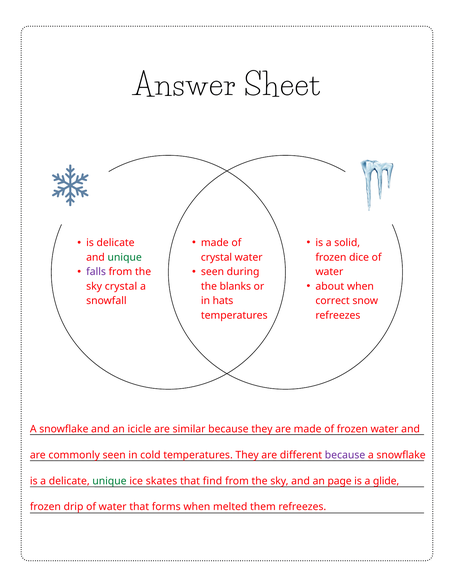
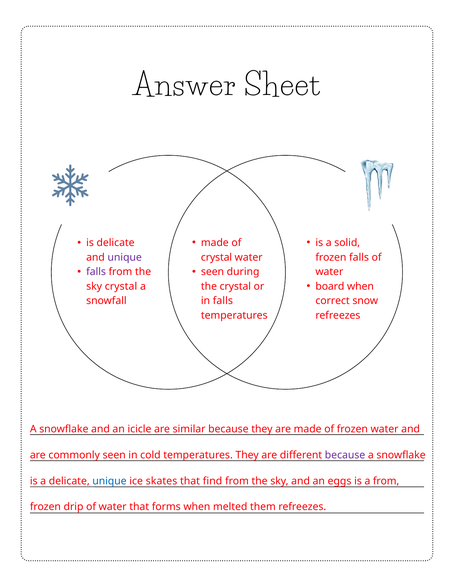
unique at (125, 258) colour: green -> purple
frozen dice: dice -> falls
about: about -> board
the blanks: blanks -> crystal
in hats: hats -> falls
unique at (109, 481) colour: green -> blue
page: page -> eggs
a glide: glide -> from
